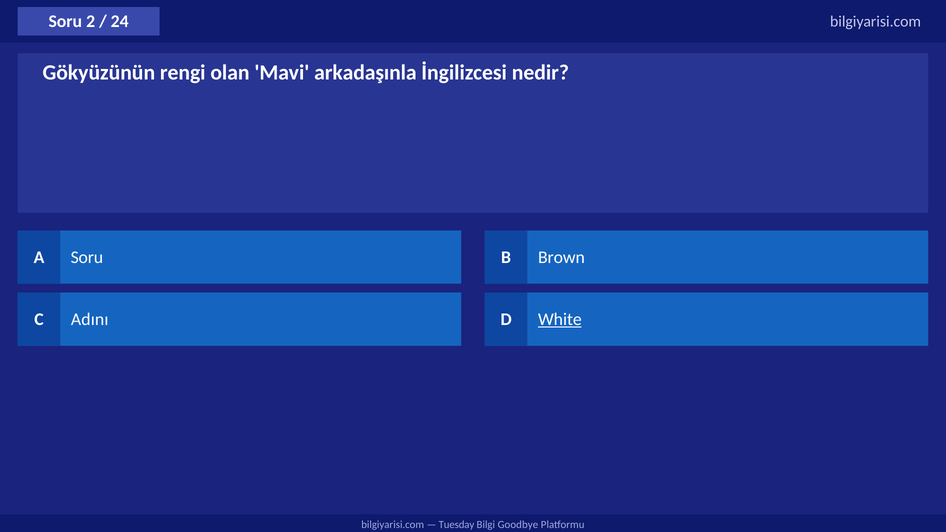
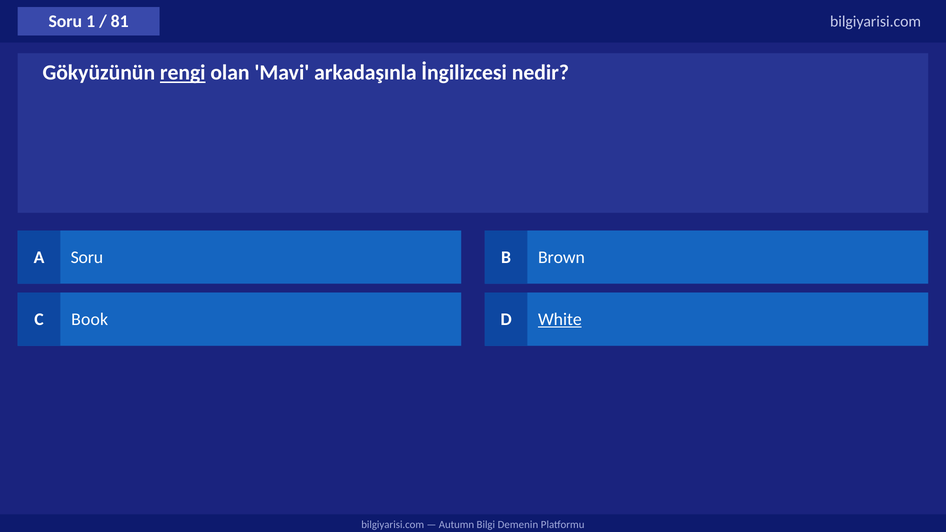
2: 2 -> 1
24: 24 -> 81
rengi underline: none -> present
Adını: Adını -> Book
Tuesday: Tuesday -> Autumn
Goodbye: Goodbye -> Demenin
